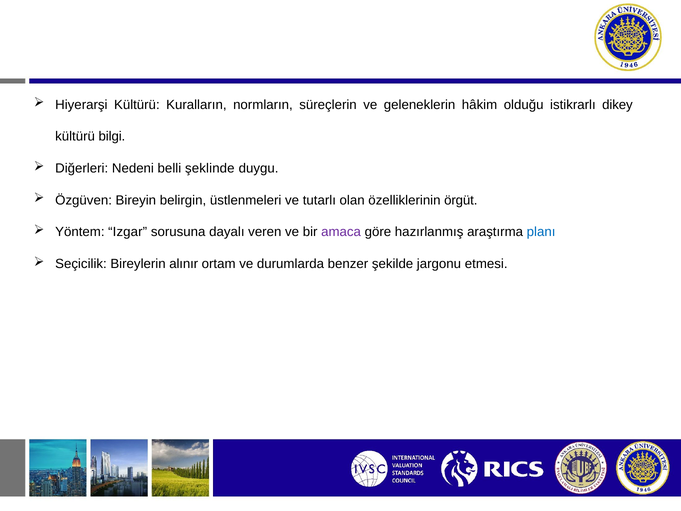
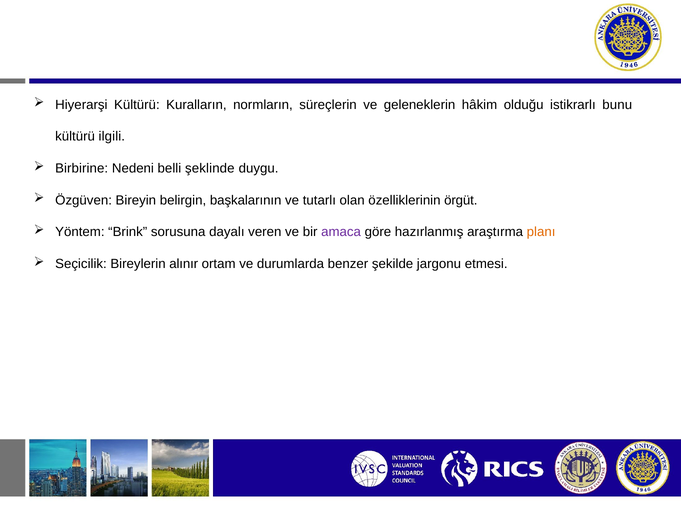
dikey: dikey -> bunu
bilgi: bilgi -> ilgili
Diğerleri: Diğerleri -> Birbirine
üstlenmeleri: üstlenmeleri -> başkalarının
Izgar: Izgar -> Brink
planı colour: blue -> orange
